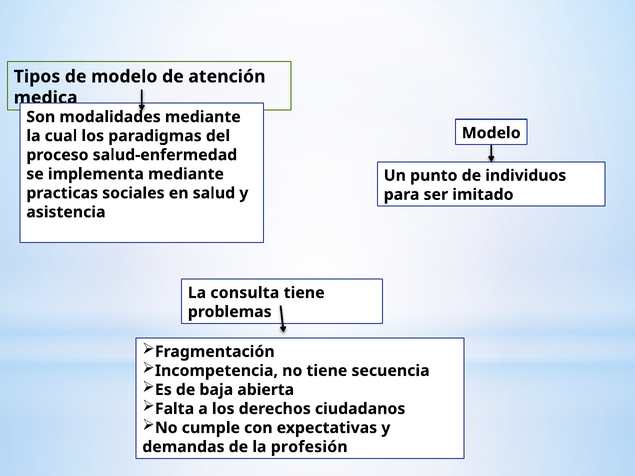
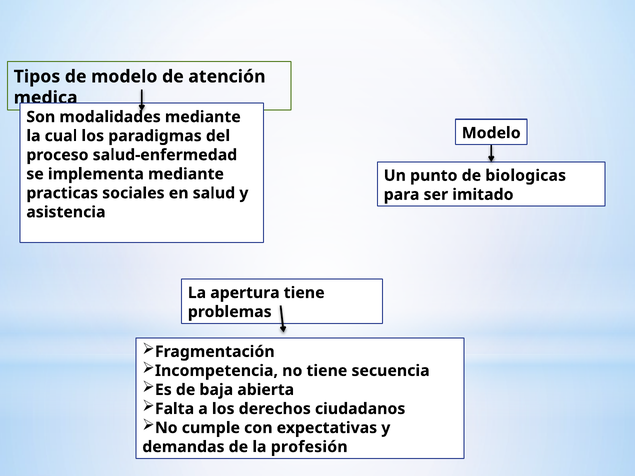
individuos: individuos -> biologicas
consulta: consulta -> apertura
